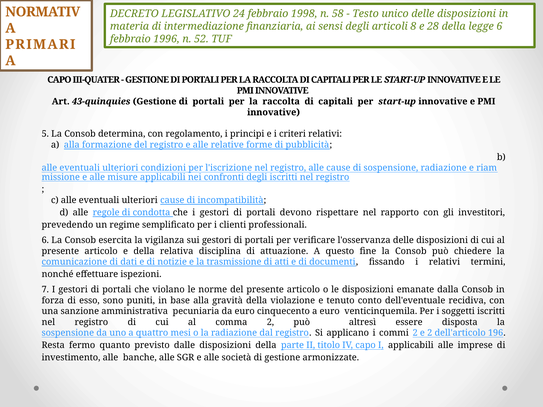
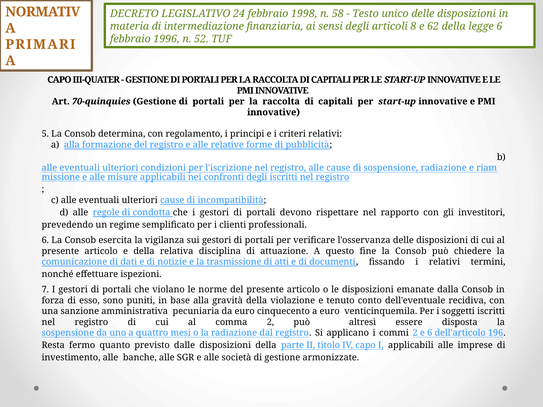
28: 28 -> 62
43-quinquies: 43-quinquies -> 70-quinquies
e 2: 2 -> 6
